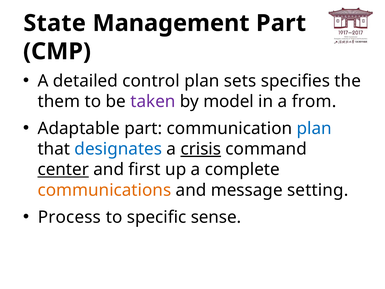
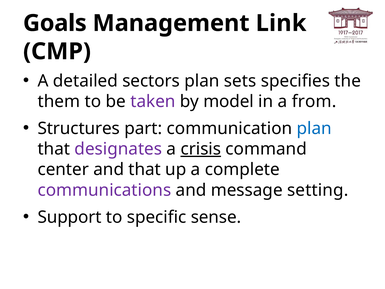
State: State -> Goals
Management Part: Part -> Link
control: control -> sectors
Adaptable: Adaptable -> Structures
designates colour: blue -> purple
center underline: present -> none
and first: first -> that
communications colour: orange -> purple
Process: Process -> Support
